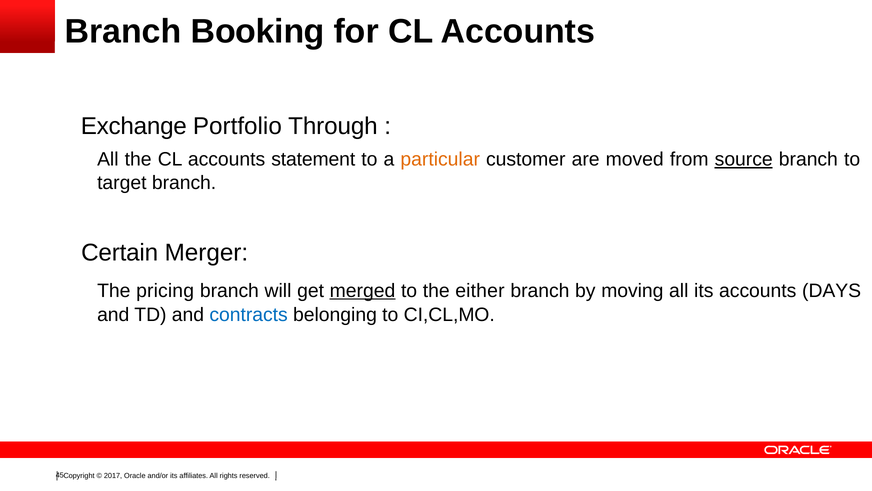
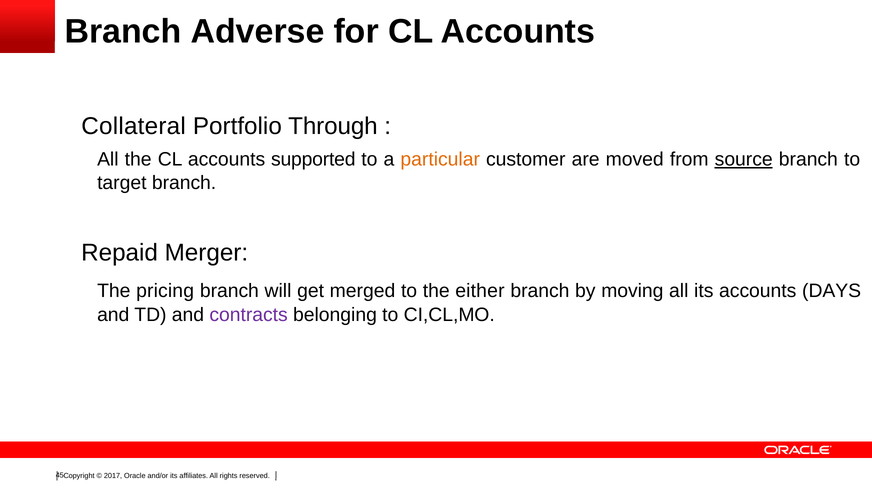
Booking: Booking -> Adverse
Exchange: Exchange -> Collateral
statement: statement -> supported
Certain: Certain -> Repaid
merged underline: present -> none
contracts colour: blue -> purple
